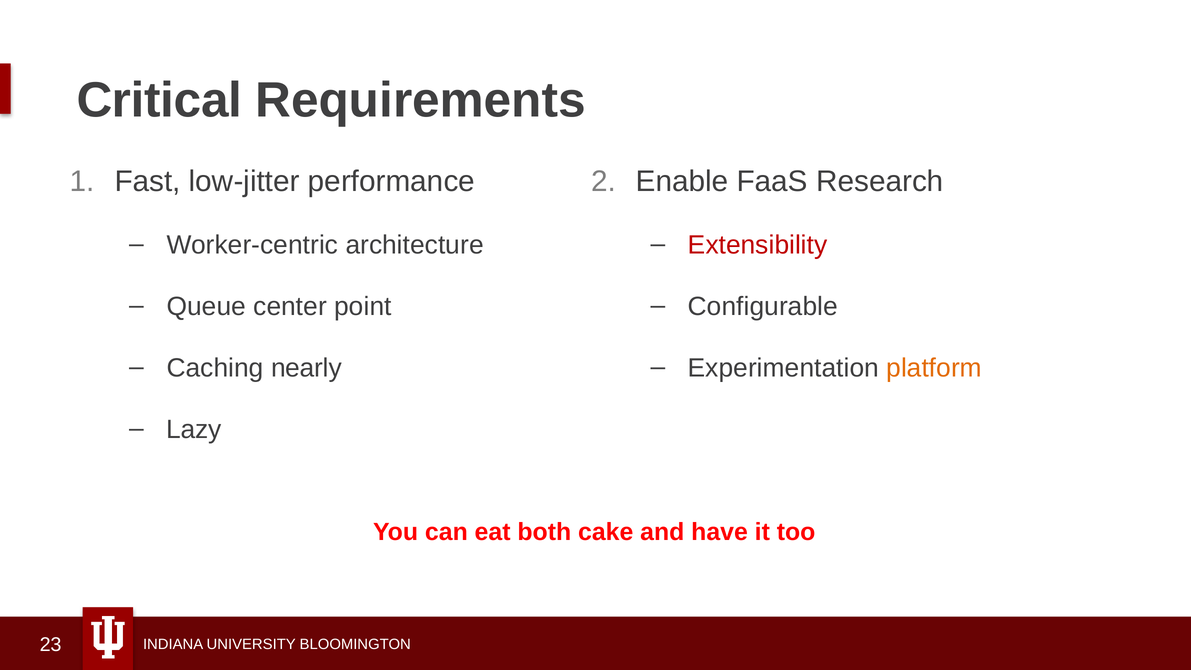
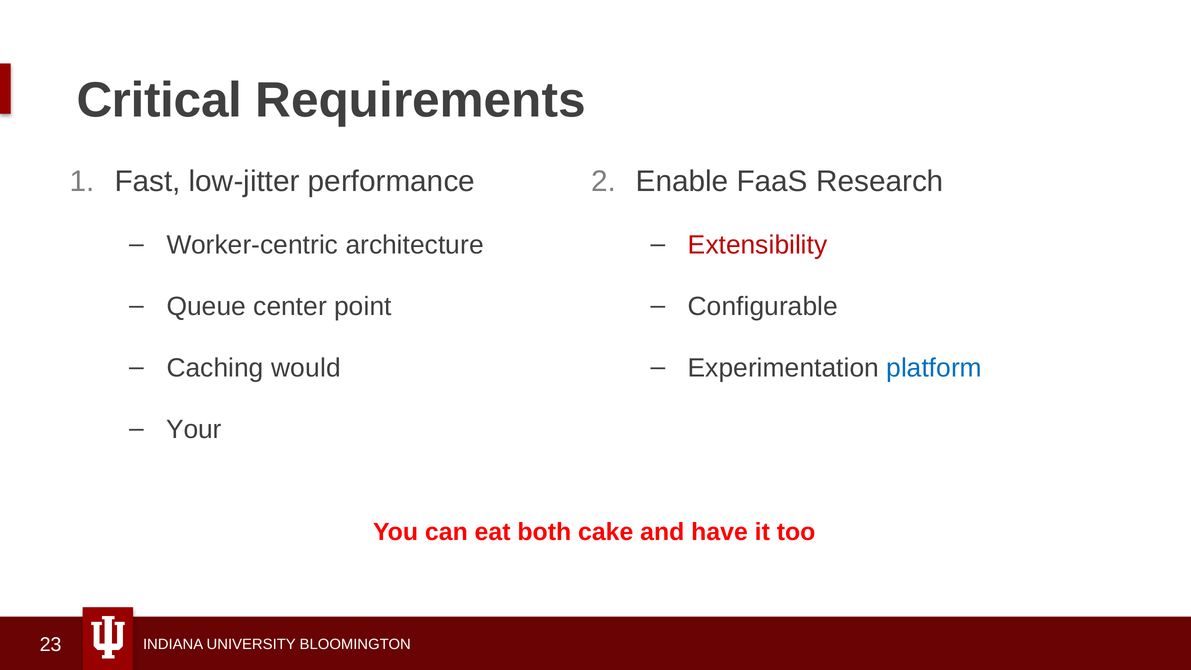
nearly: nearly -> would
platform colour: orange -> blue
Lazy: Lazy -> Your
